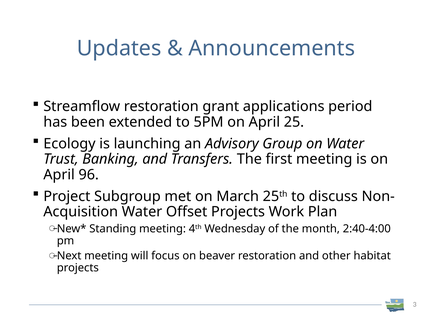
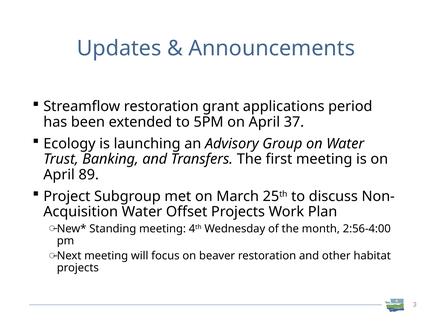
25: 25 -> 37
96: 96 -> 89
2:40-4:00: 2:40-4:00 -> 2:56-4:00
